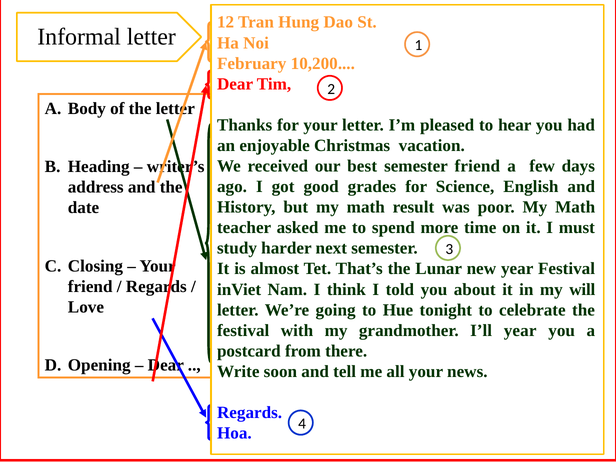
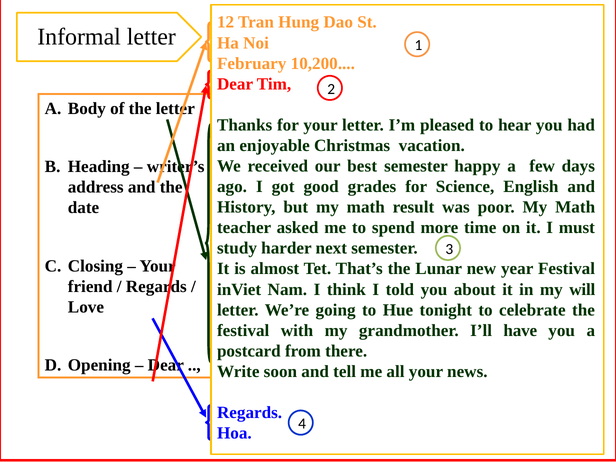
semester friend: friend -> happy
I’ll year: year -> have
